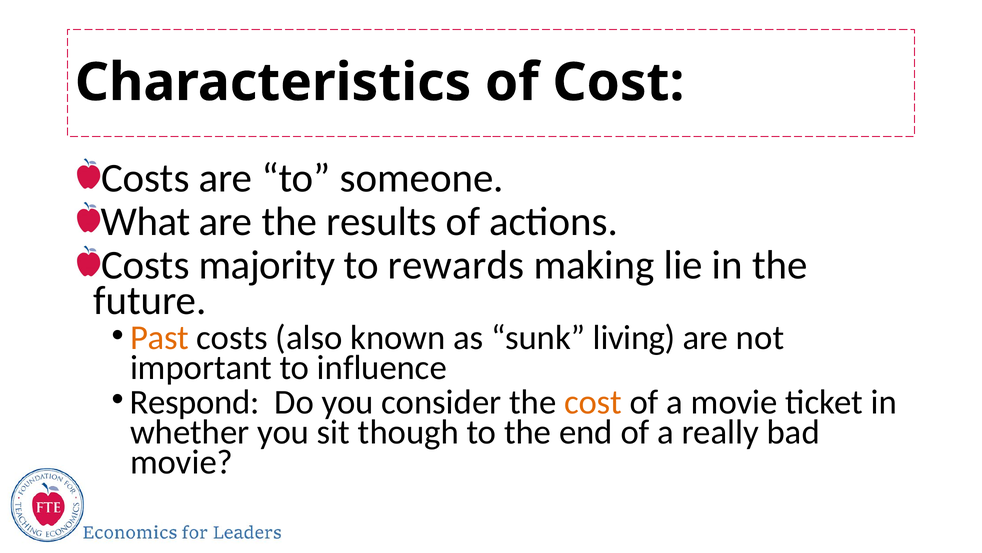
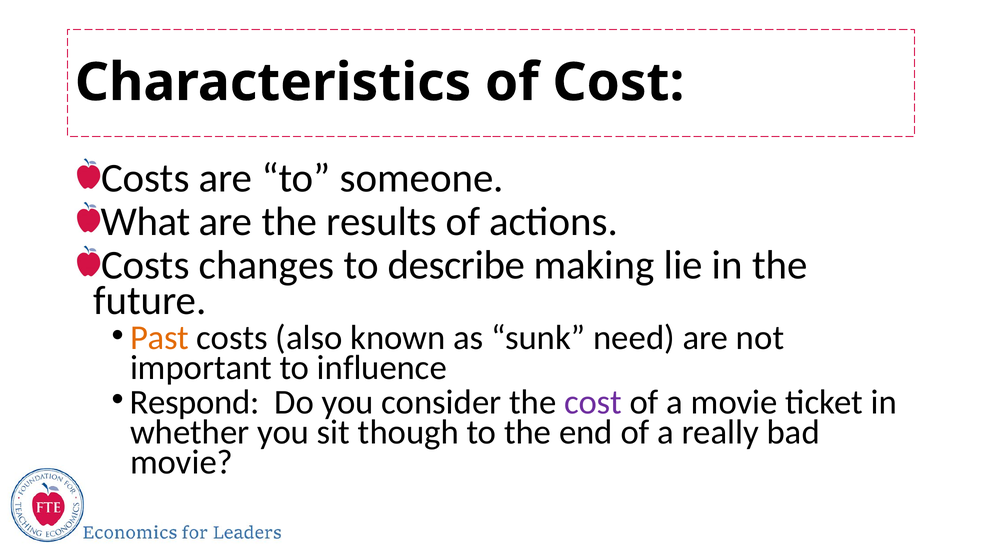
majority: majority -> changes
rewards: rewards -> describe
living: living -> need
cost at (593, 402) colour: orange -> purple
